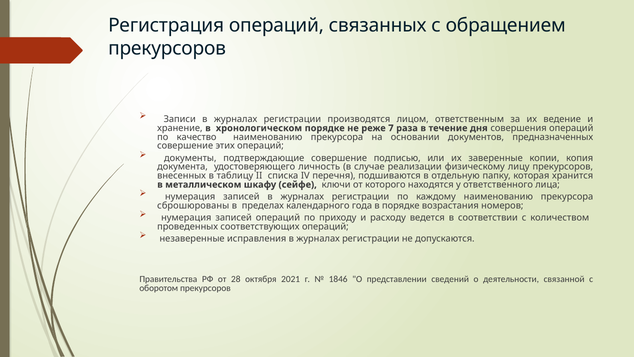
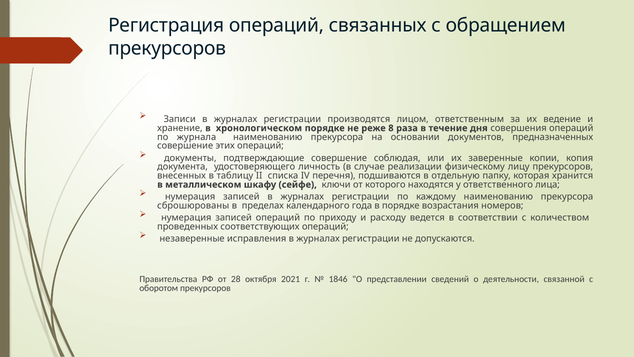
7: 7 -> 8
качество: качество -> журнала
подписью: подписью -> соблюдая
